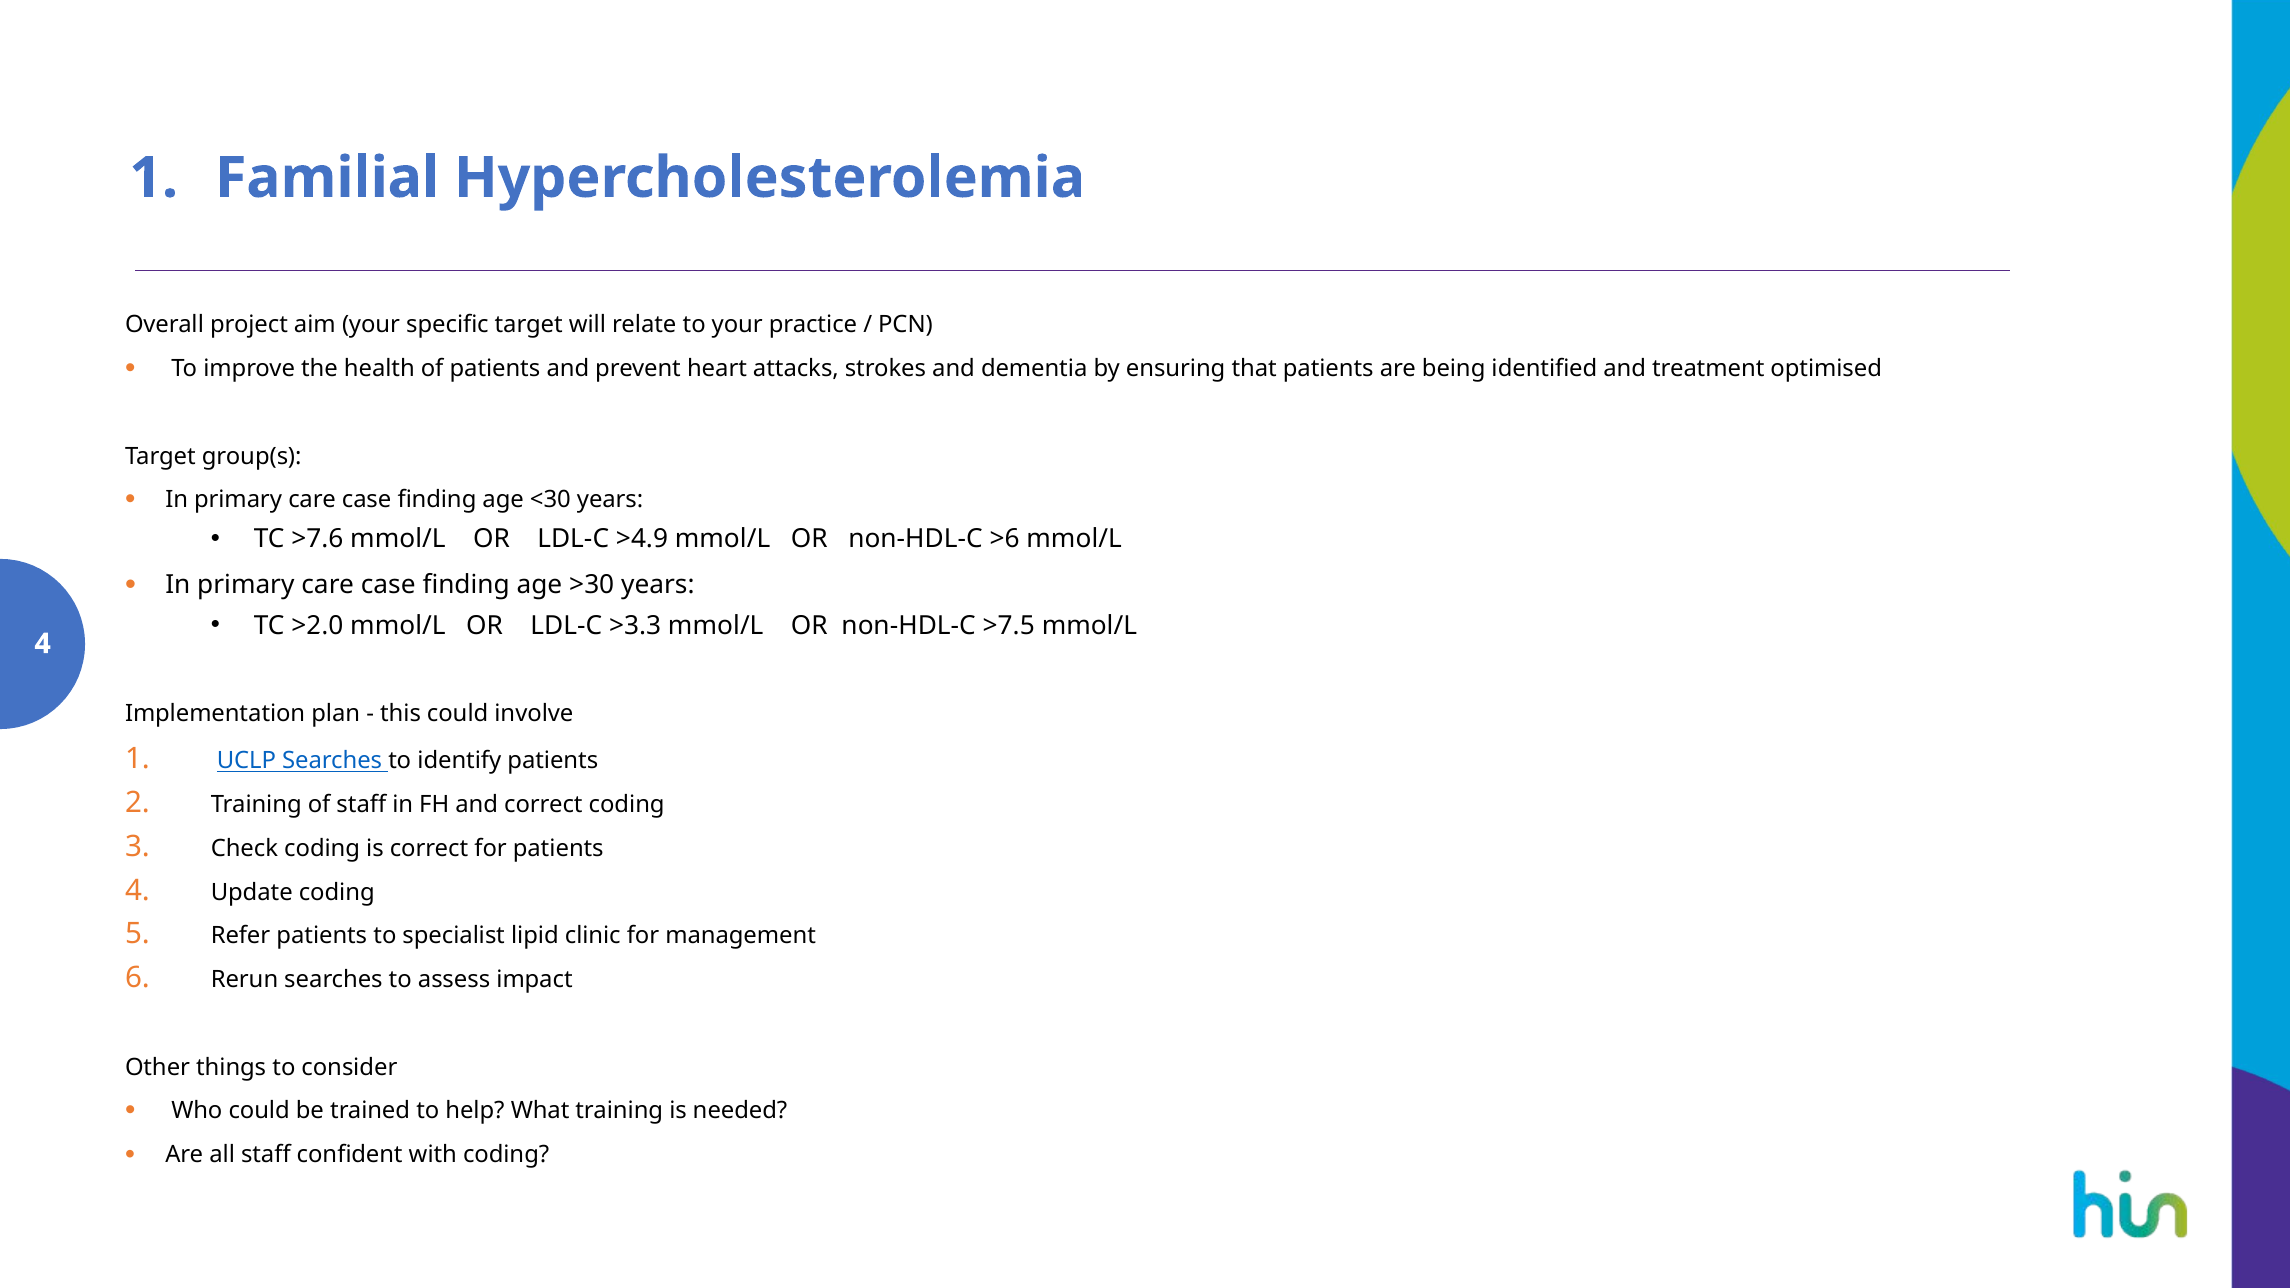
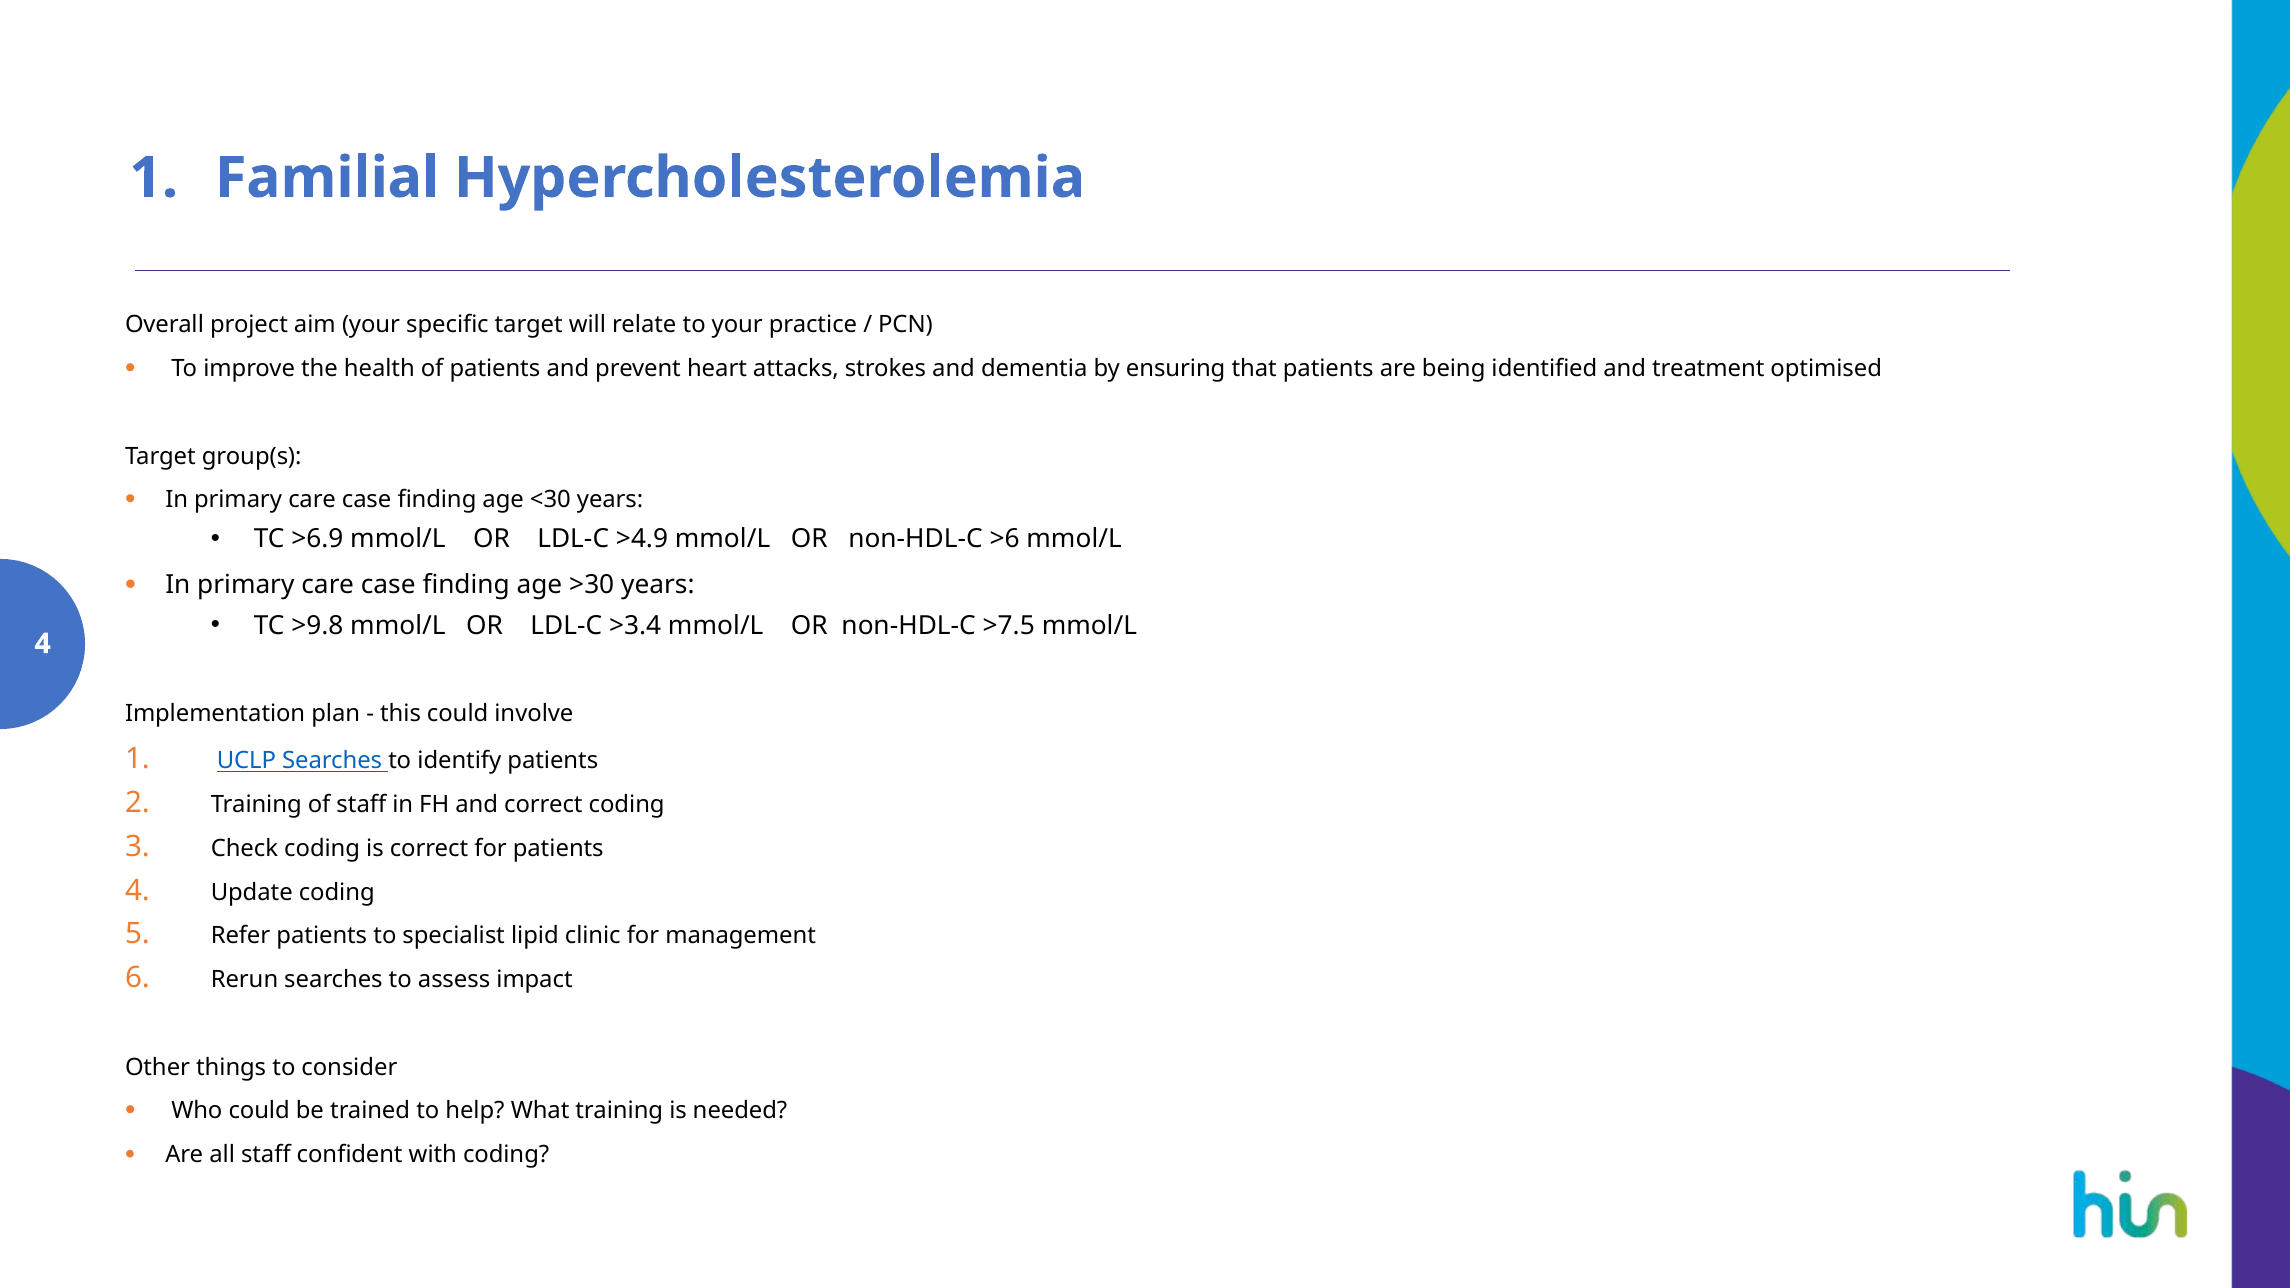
>7.6: >7.6 -> >6.9
>2.0: >2.0 -> >9.8
>3.3: >3.3 -> >3.4
